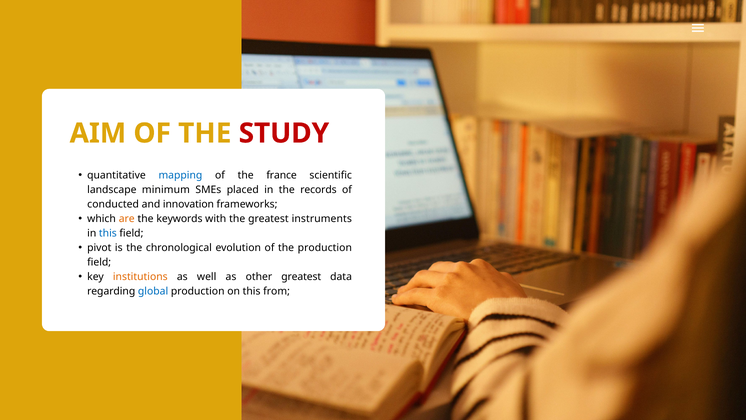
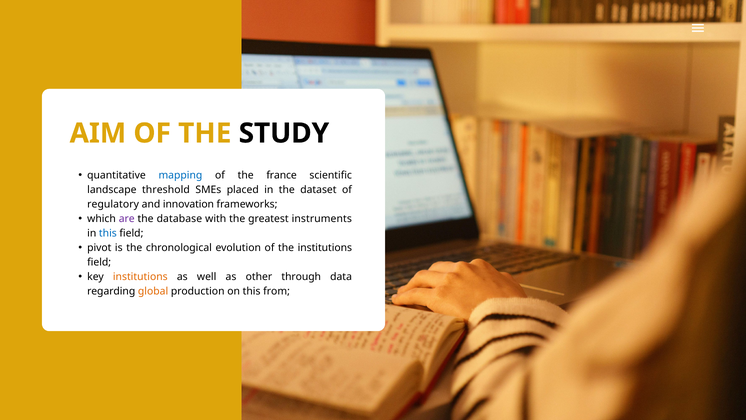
STUDY colour: red -> black
minimum: minimum -> threshold
records: records -> dataset
conducted: conducted -> regulatory
are colour: orange -> purple
keywords: keywords -> database
the production: production -> institutions
other greatest: greatest -> through
global colour: blue -> orange
